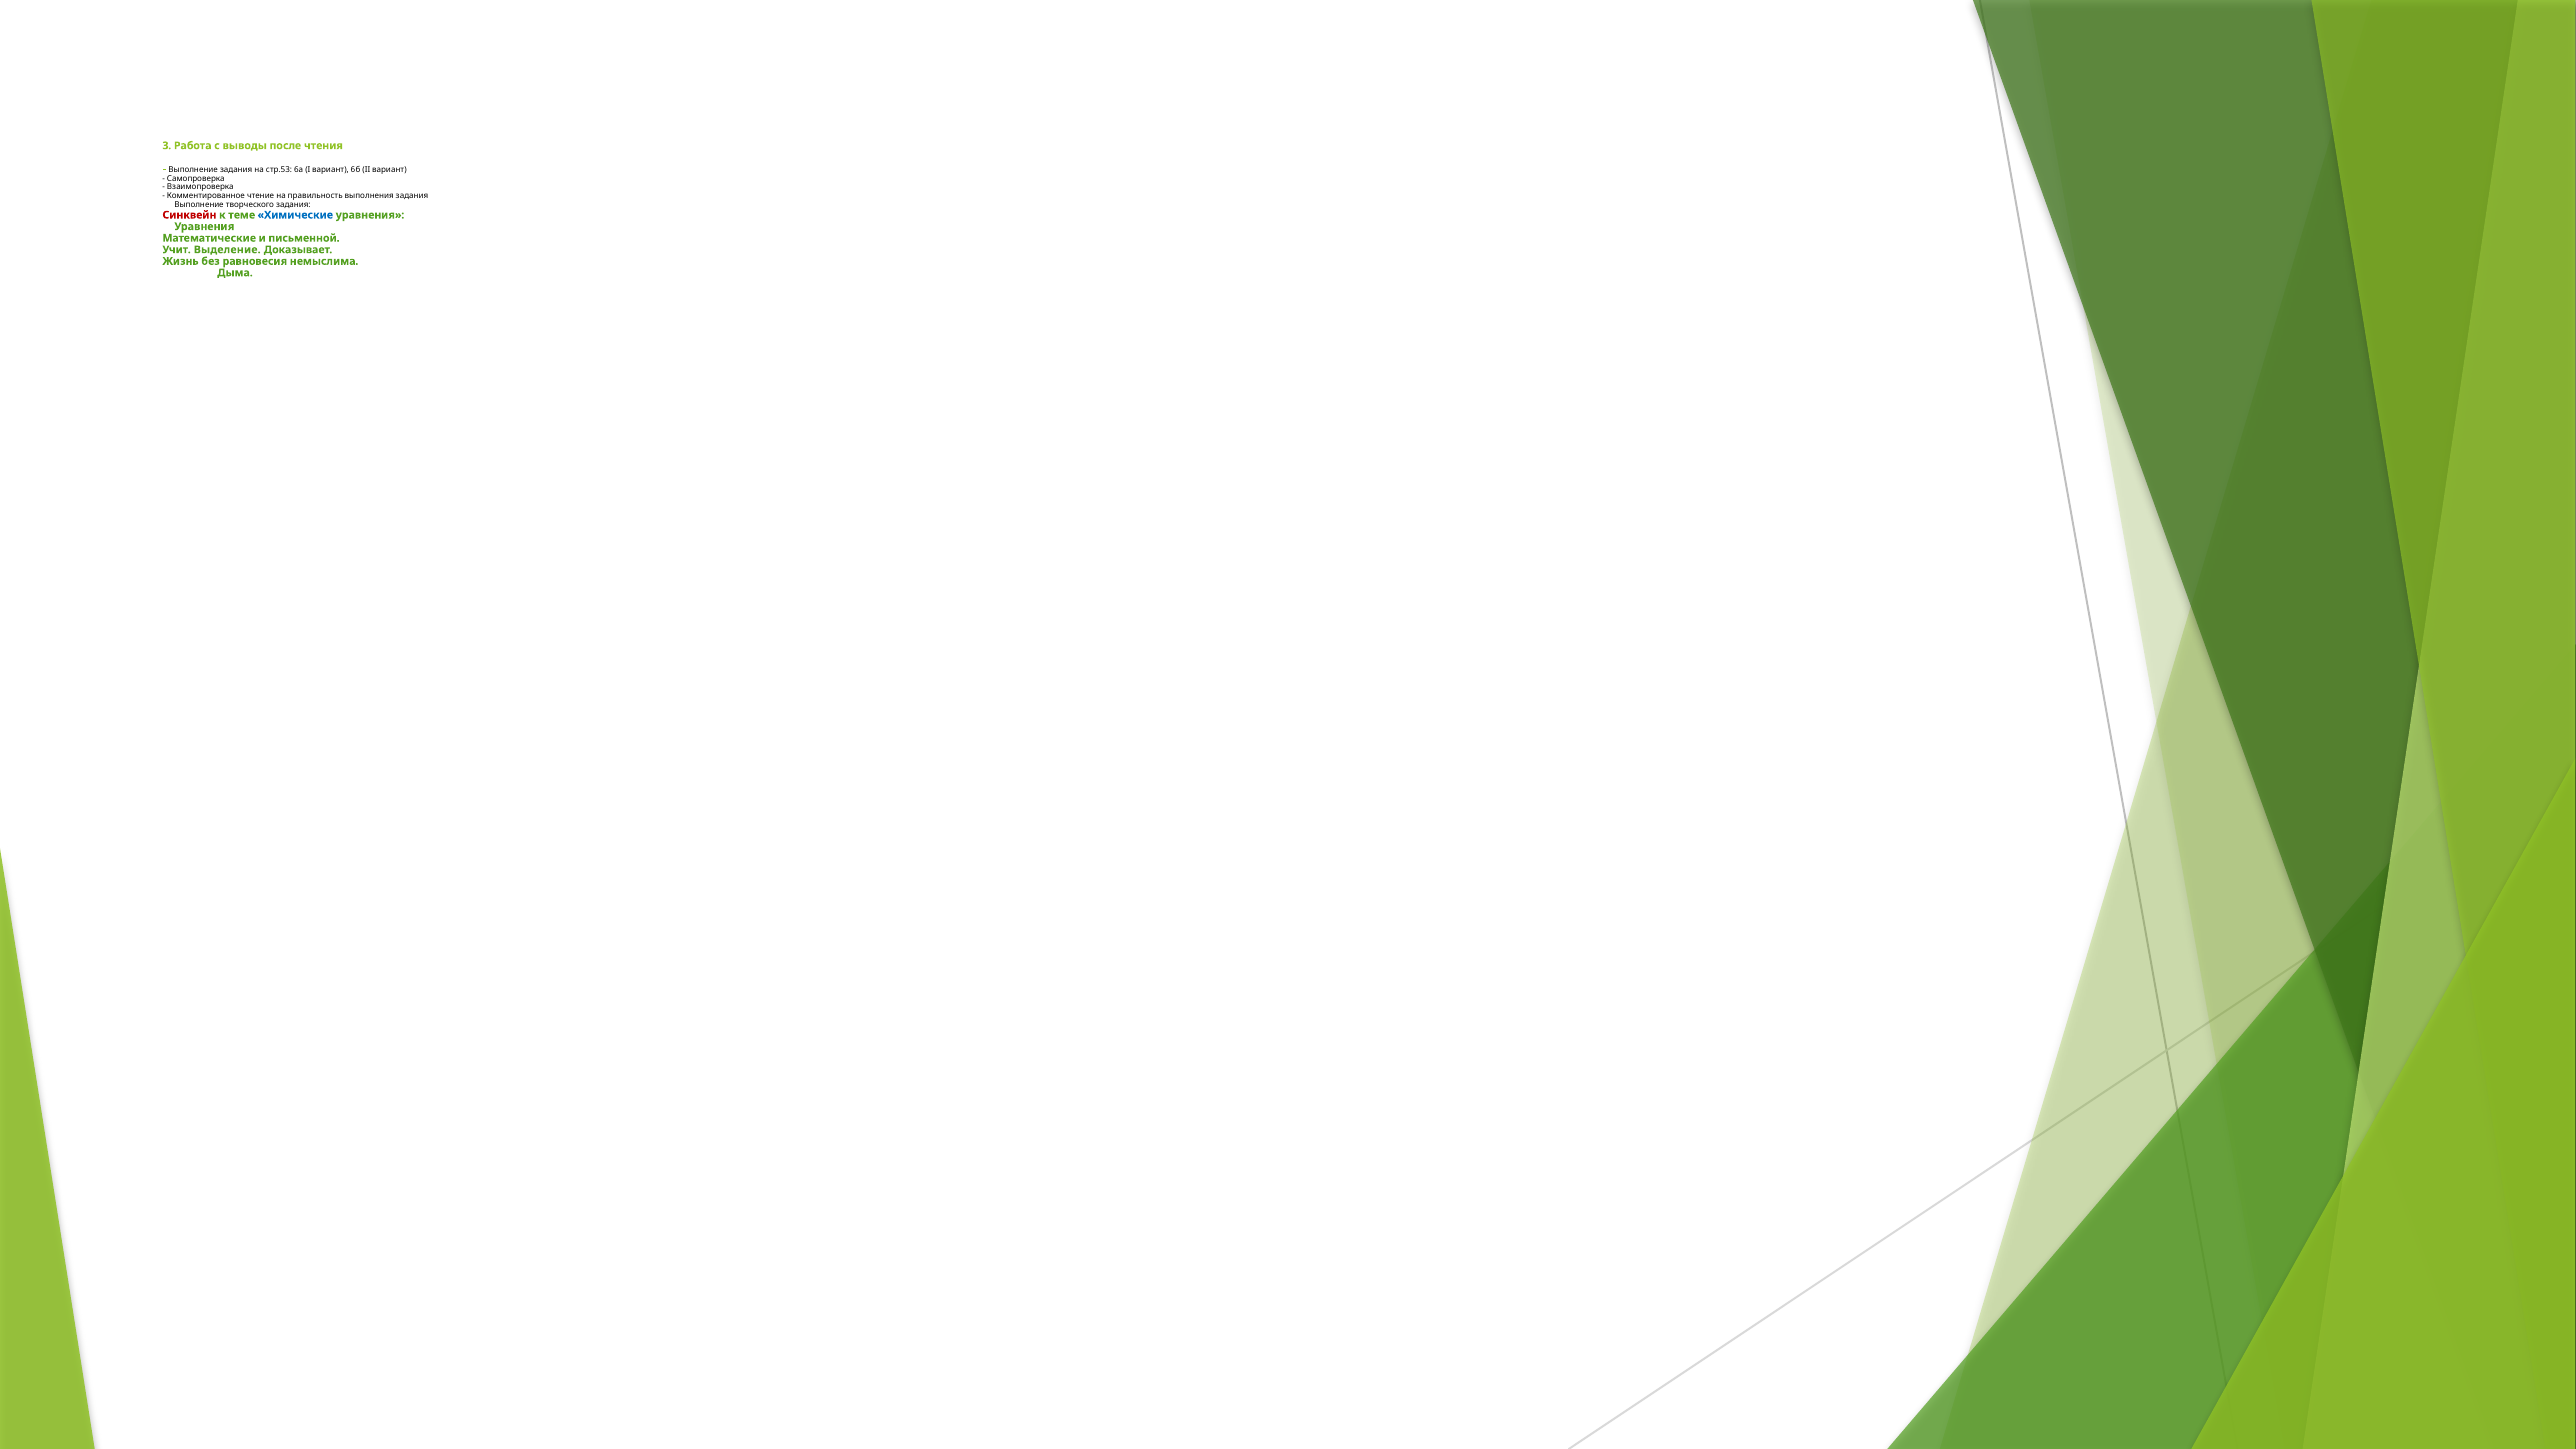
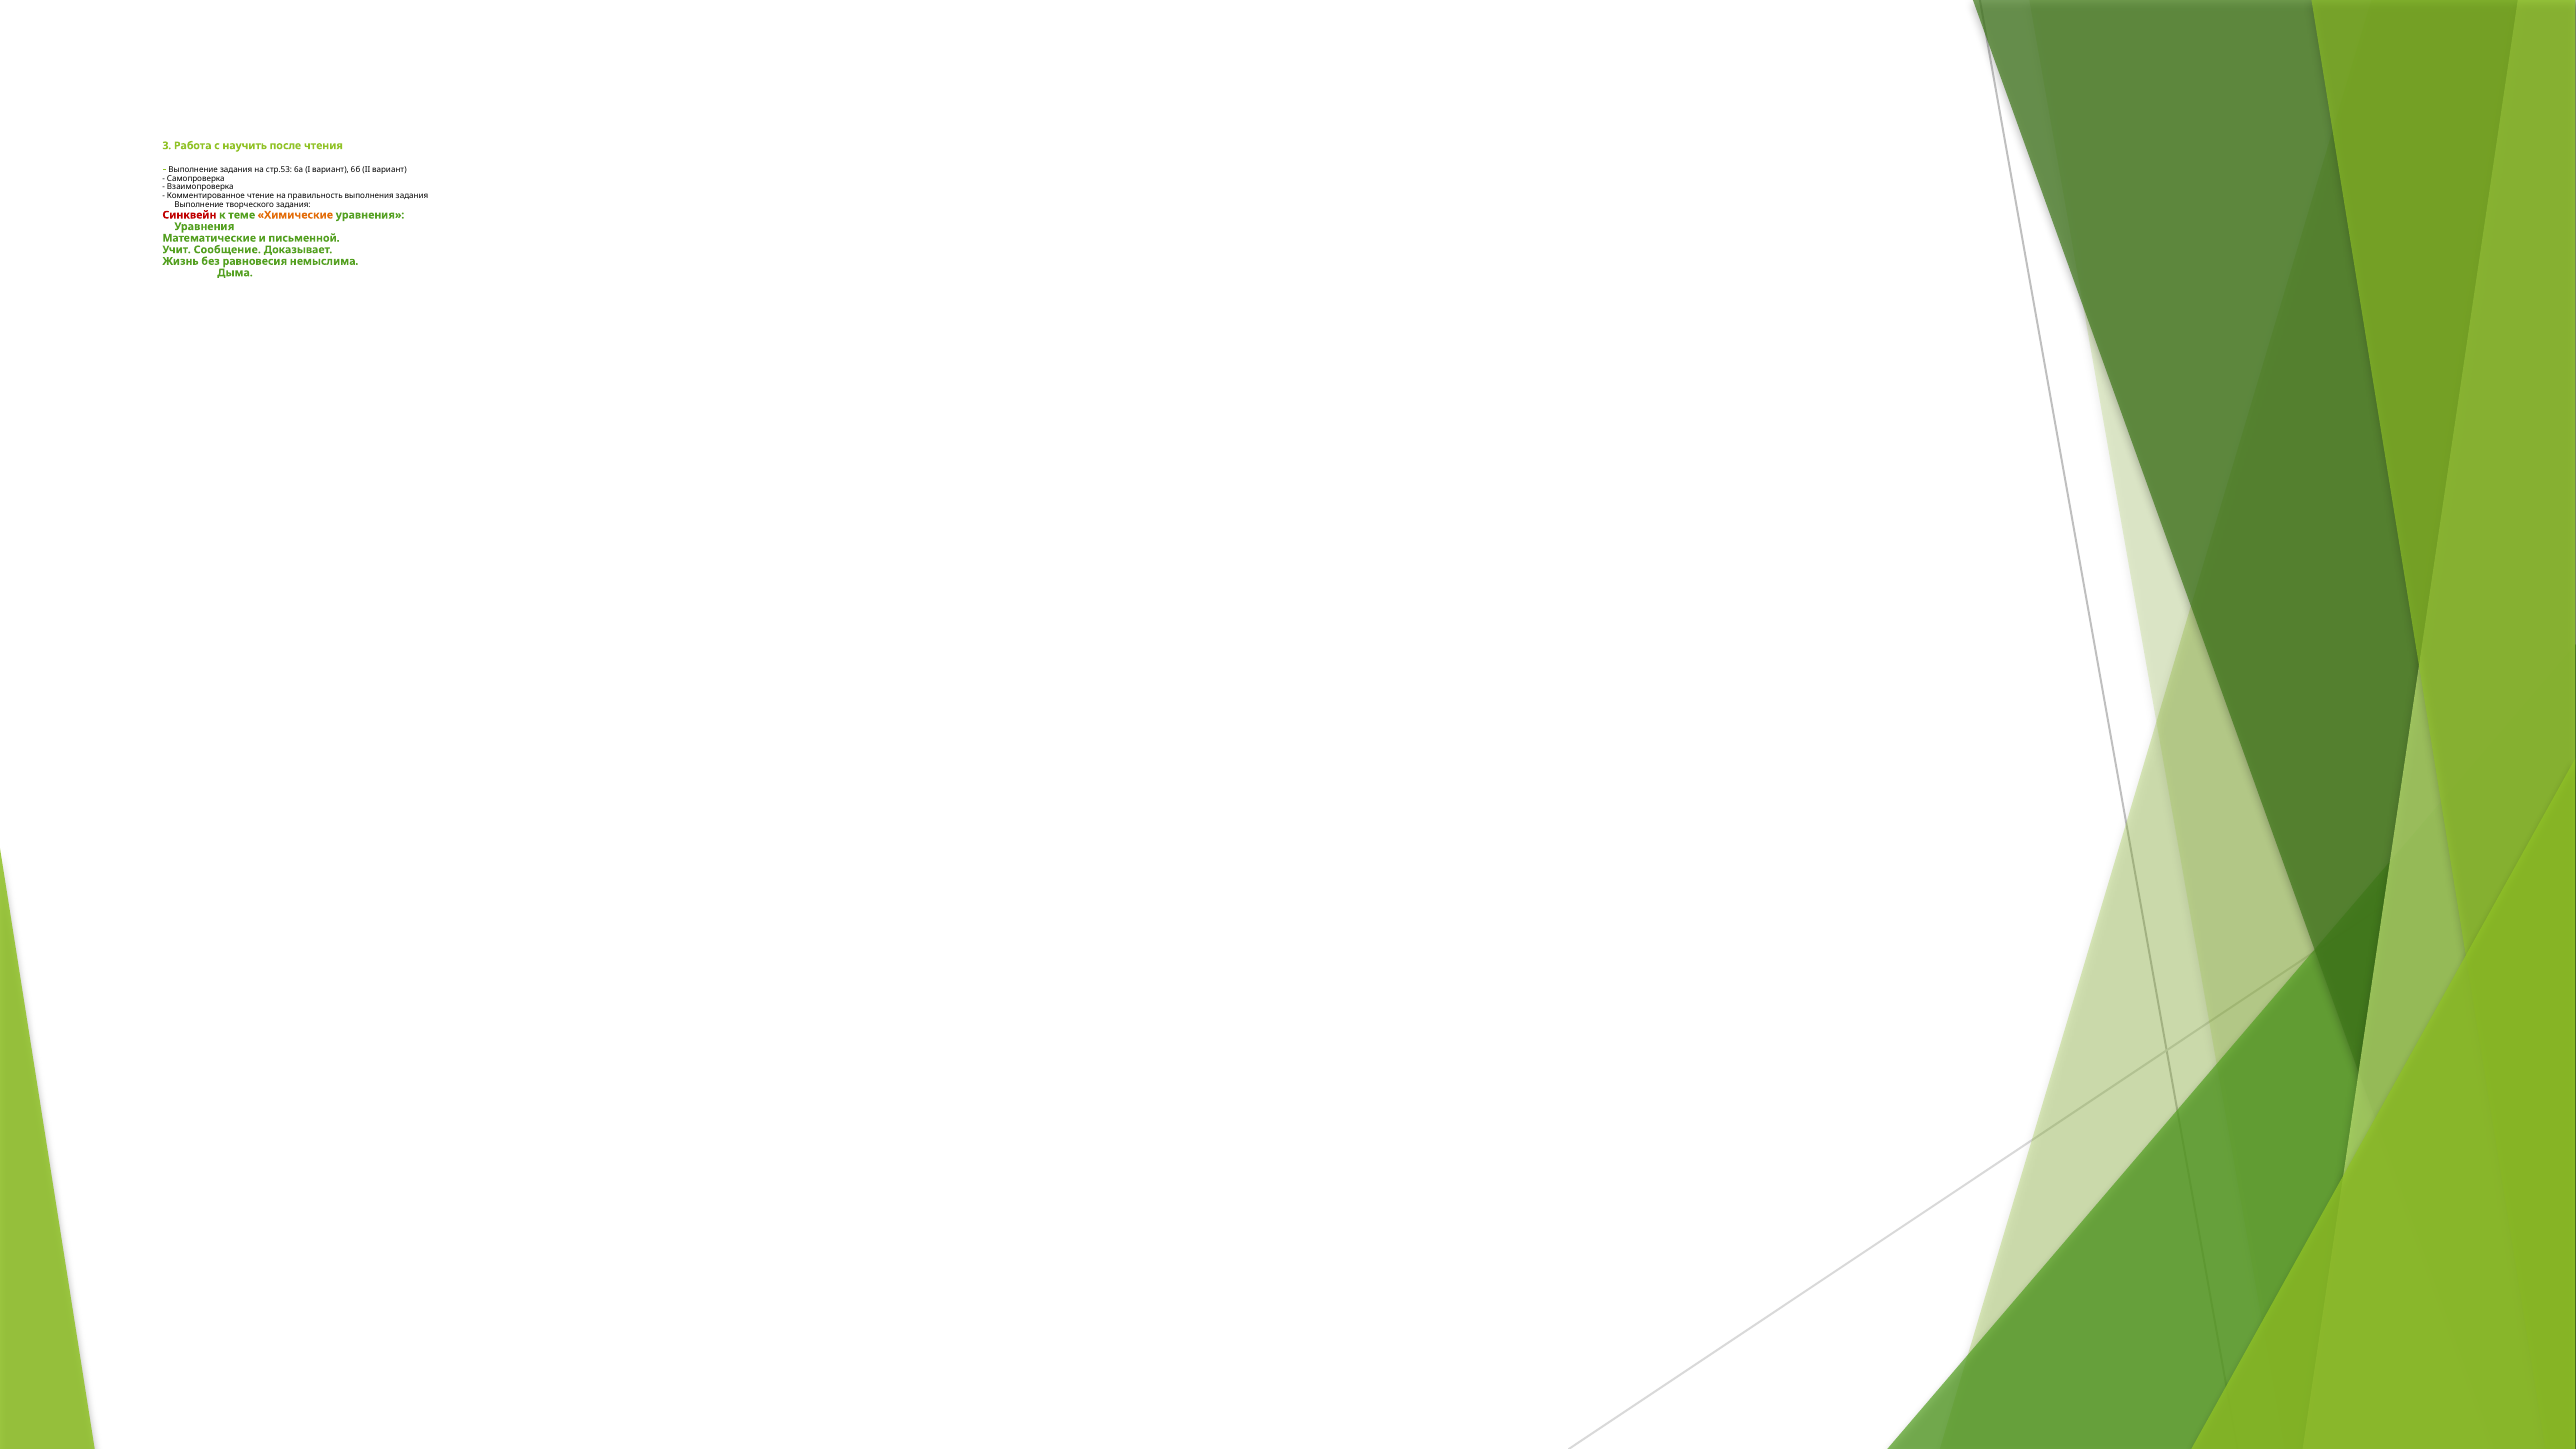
выводы: выводы -> научить
Химические colour: blue -> orange
Выделение: Выделение -> Сообщение
